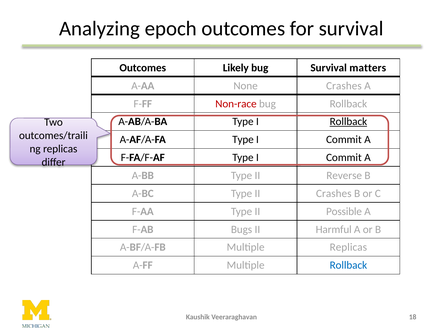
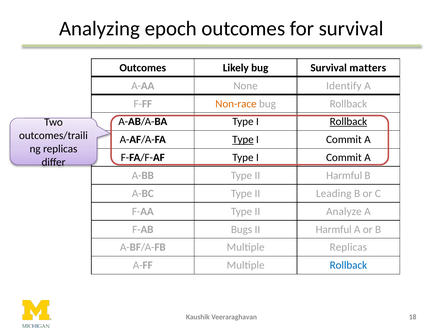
None Crashes: Crashes -> Identify
Non-race colour: red -> orange
Type at (243, 140) underline: none -> present
Type II Reverse: Reverse -> Harmful
II Crashes: Crashes -> Leading
Possible: Possible -> Analyze
